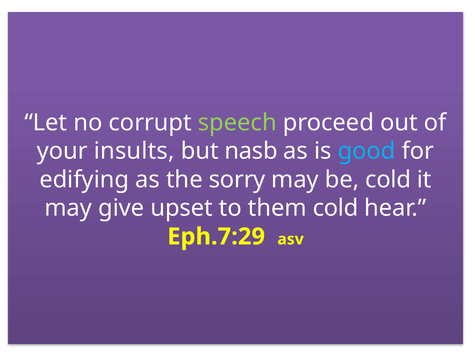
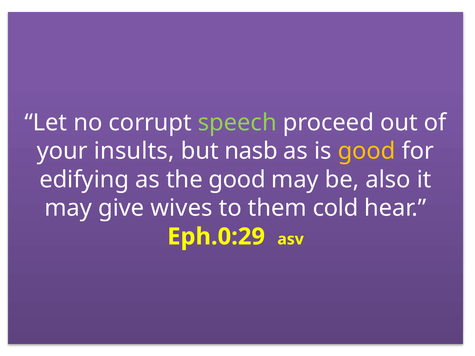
good at (367, 151) colour: light blue -> yellow
the sorry: sorry -> good
be cold: cold -> also
upset: upset -> wives
Eph.7:29: Eph.7:29 -> Eph.0:29
